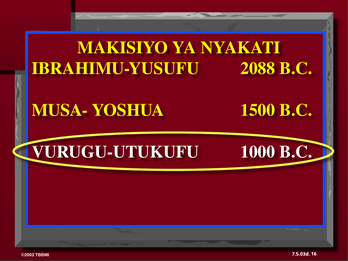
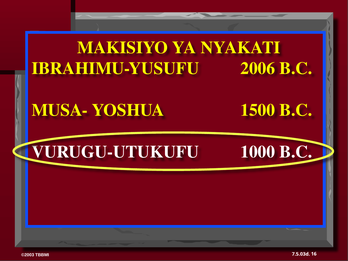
2088: 2088 -> 2006
